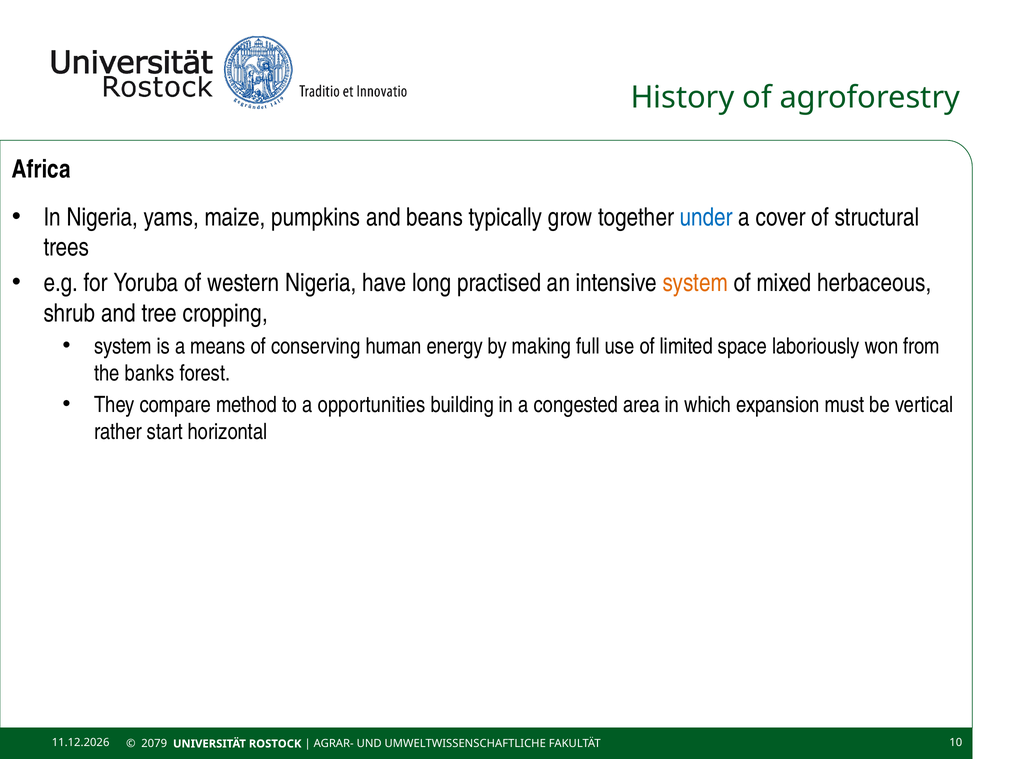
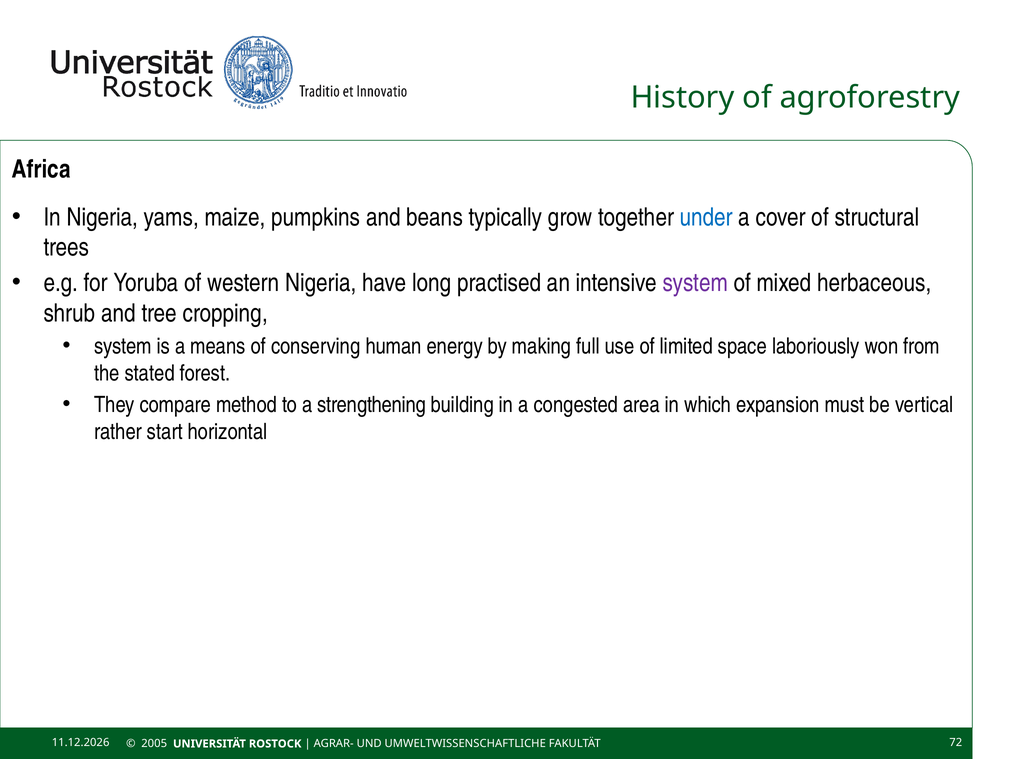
system at (695, 283) colour: orange -> purple
banks: banks -> stated
opportunities: opportunities -> strengthening
10: 10 -> 72
2079: 2079 -> 2005
